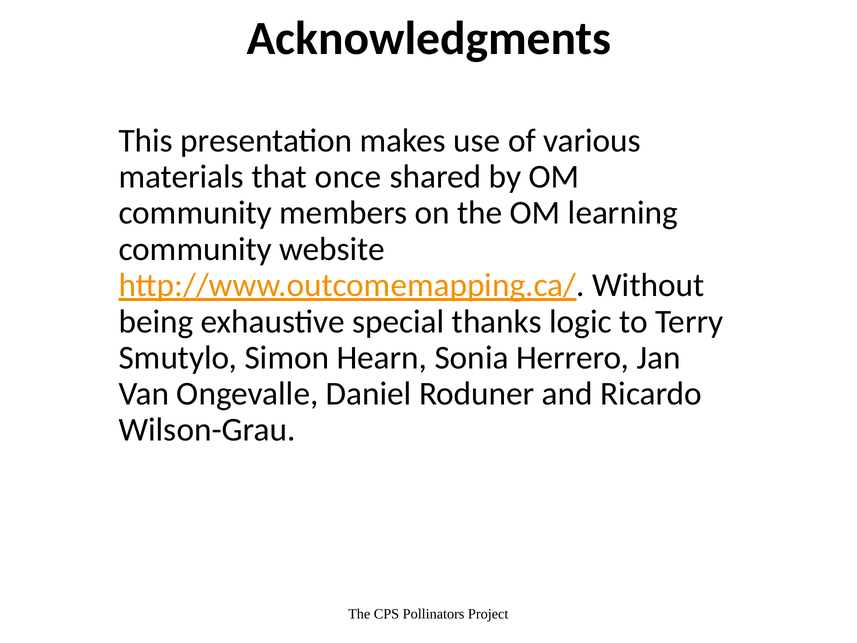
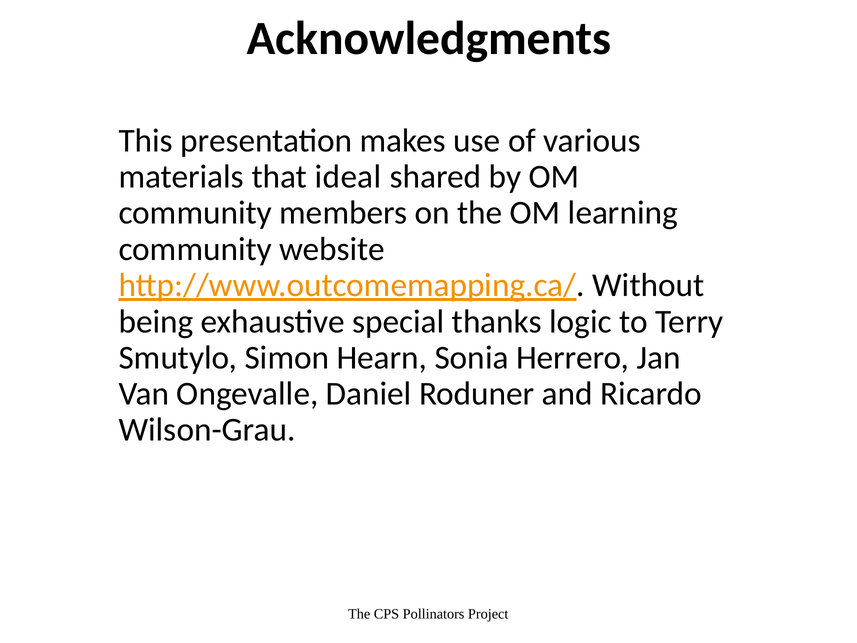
once: once -> ideal
